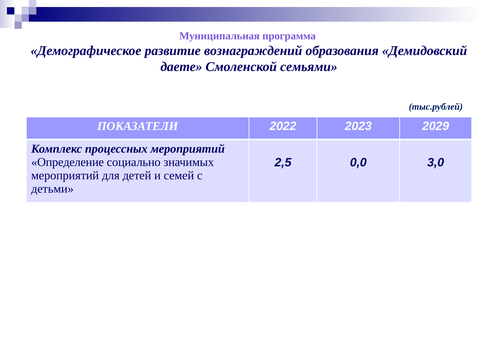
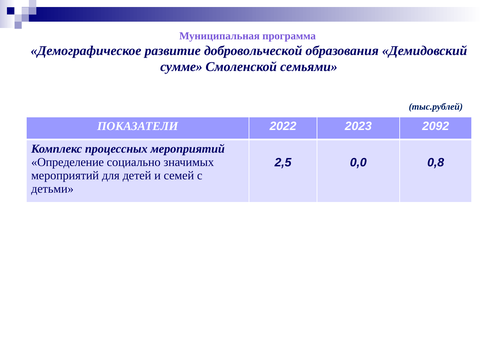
вознаграждений: вознаграждений -> добровольческой
даете: даете -> сумме
2029: 2029 -> 2092
3,0: 3,0 -> 0,8
